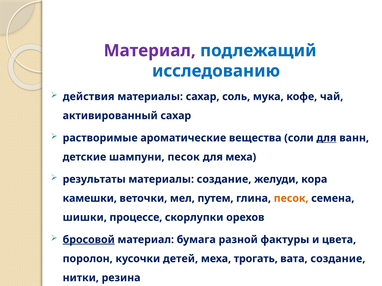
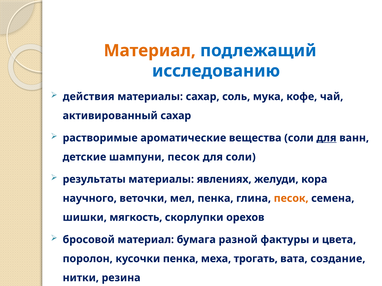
Материал at (150, 51) colour: purple -> orange
для меха: меха -> соли
материалы создание: создание -> явлениях
камешки: камешки -> научного
мел путем: путем -> пенка
процессе: процессе -> мягкость
бросовой underline: present -> none
кусочки детей: детей -> пенка
